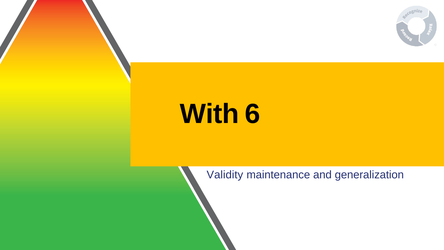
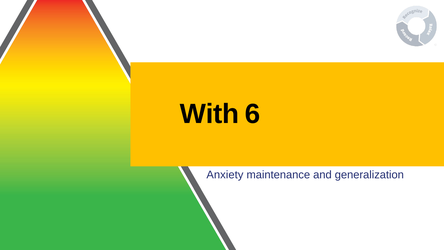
Validity: Validity -> Anxiety
